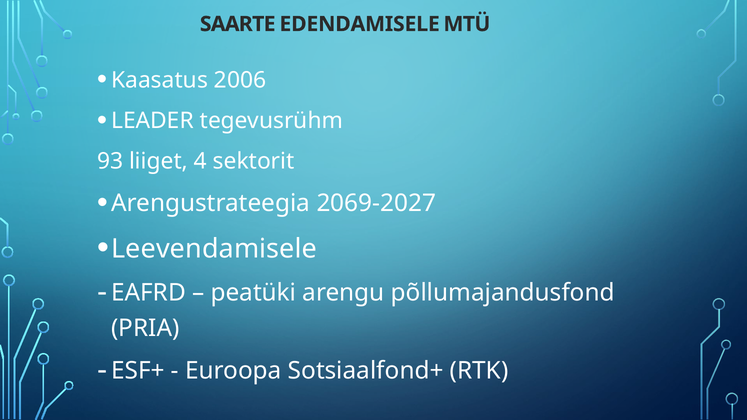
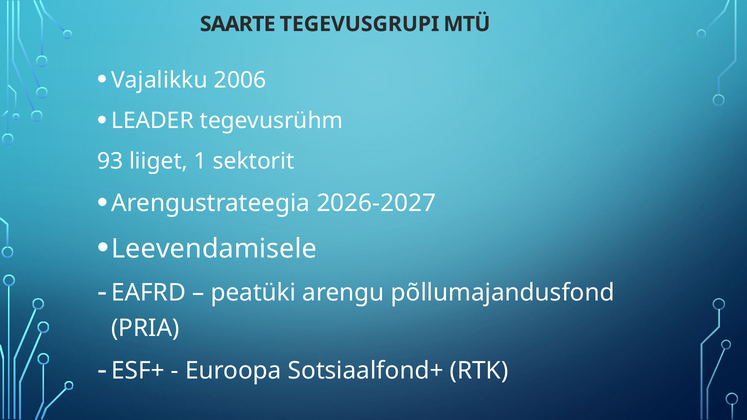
EDENDAMISELE: EDENDAMISELE -> TEGEVUSGRUPI
Kaasatus: Kaasatus -> Vajalikku
4: 4 -> 1
2069-2027: 2069-2027 -> 2026-2027
